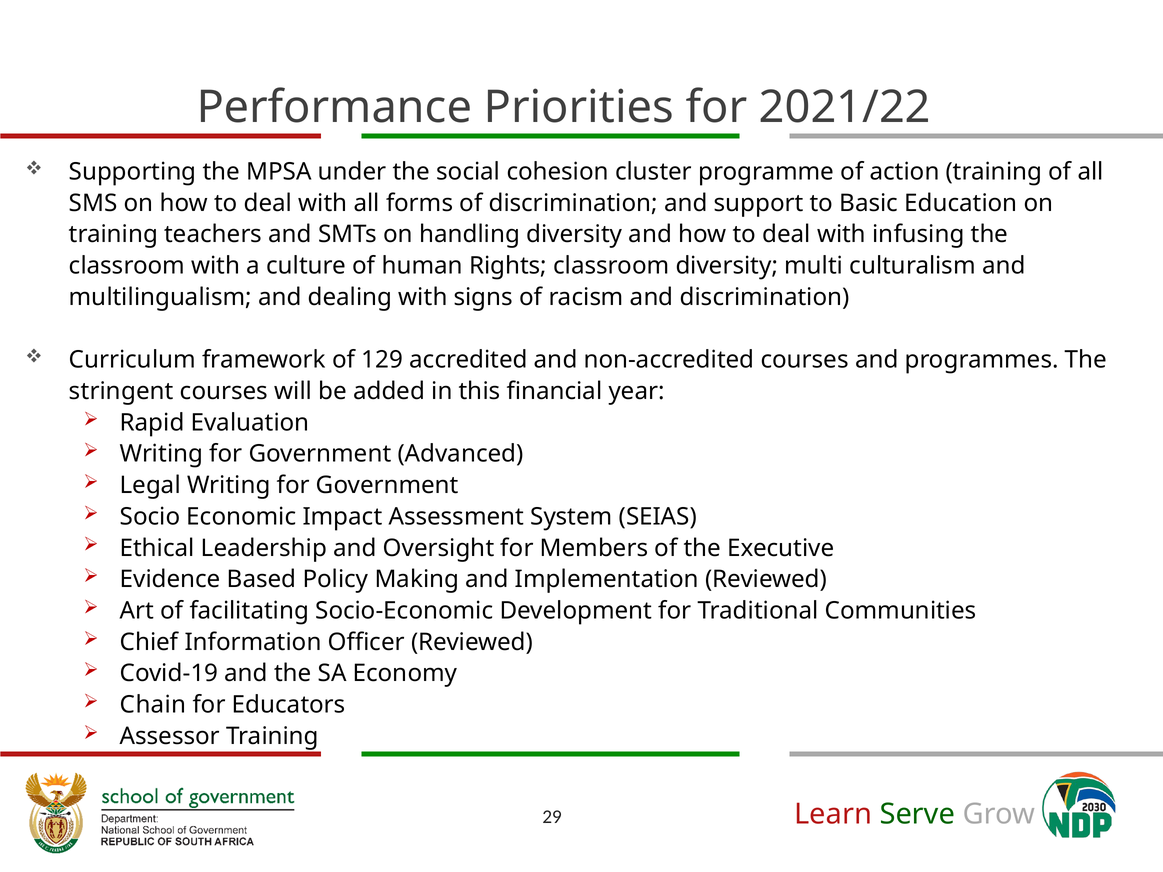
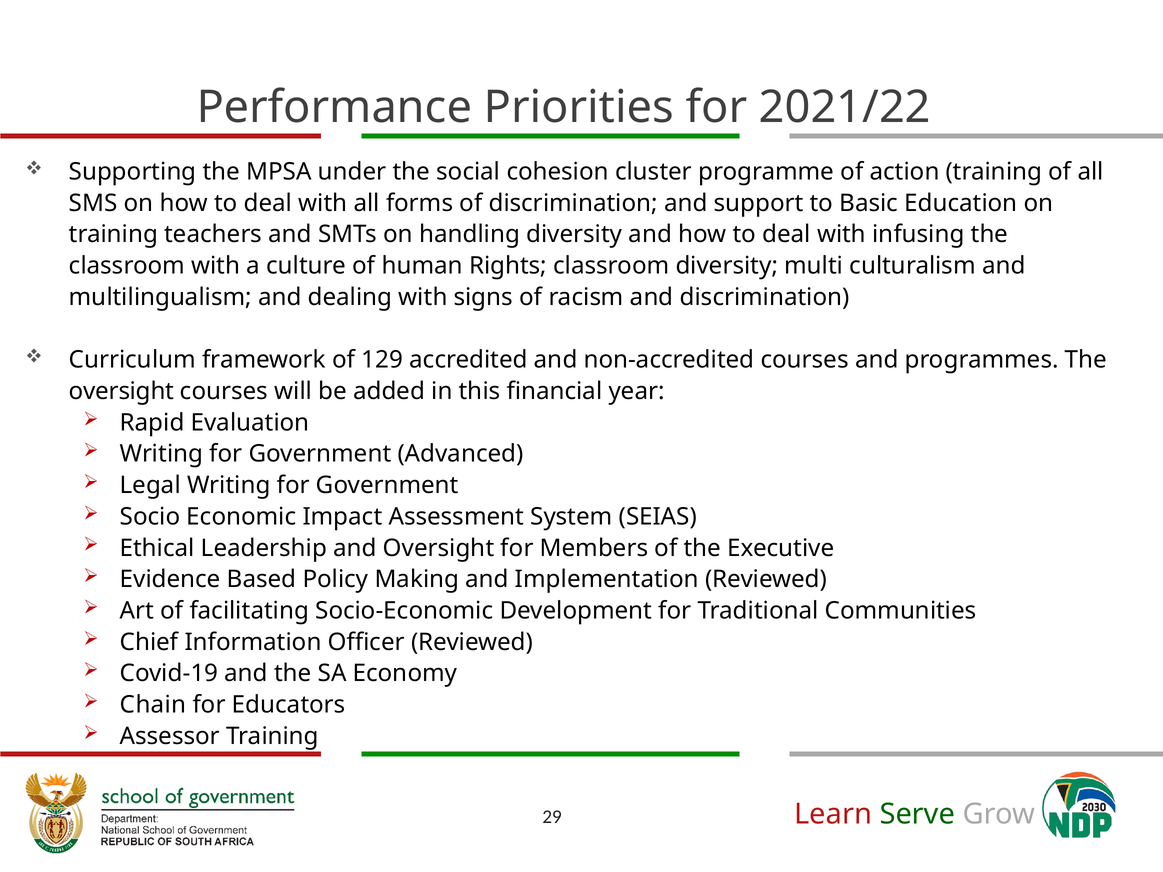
stringent at (121, 391): stringent -> oversight
